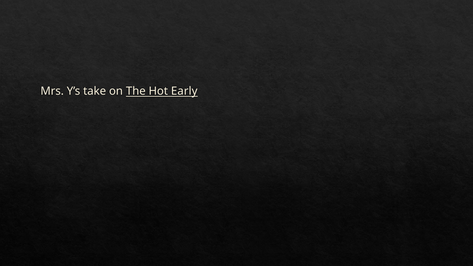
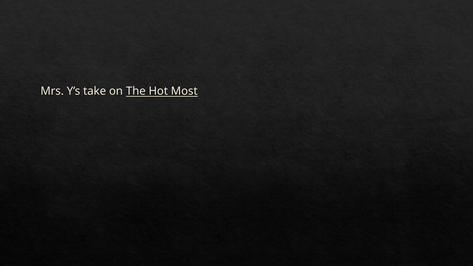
Early: Early -> Most
